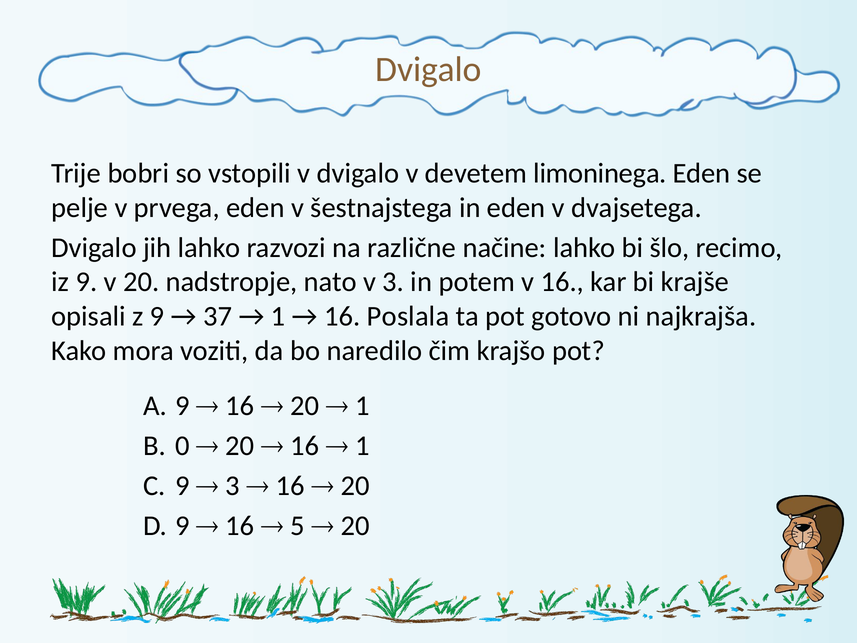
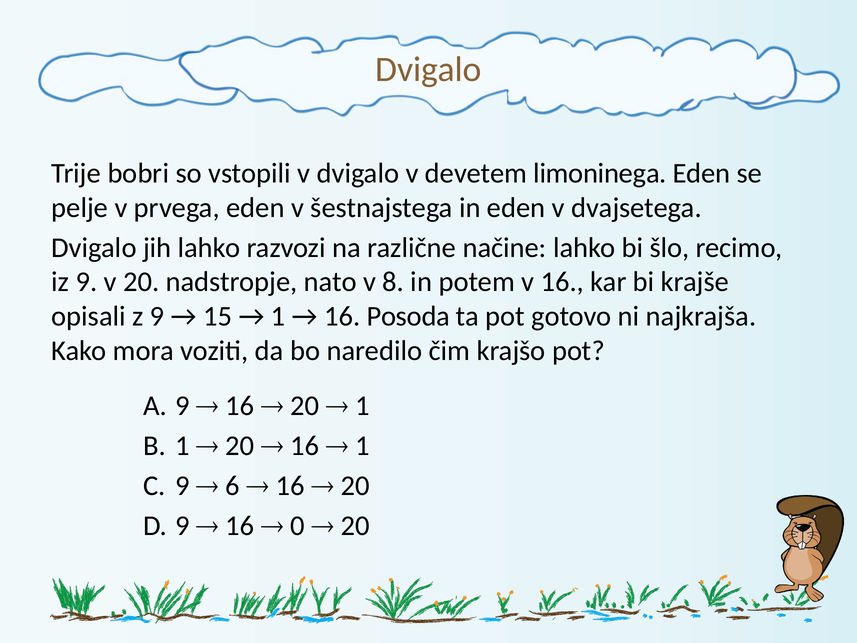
v 3: 3 -> 8
37: 37 -> 15
Poslala: Poslala -> Posoda
0 at (182, 446): 0 -> 1
3 at (233, 486): 3 -> 6
5: 5 -> 0
